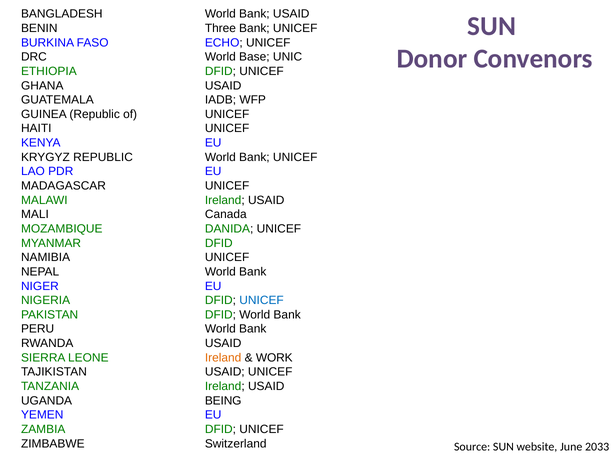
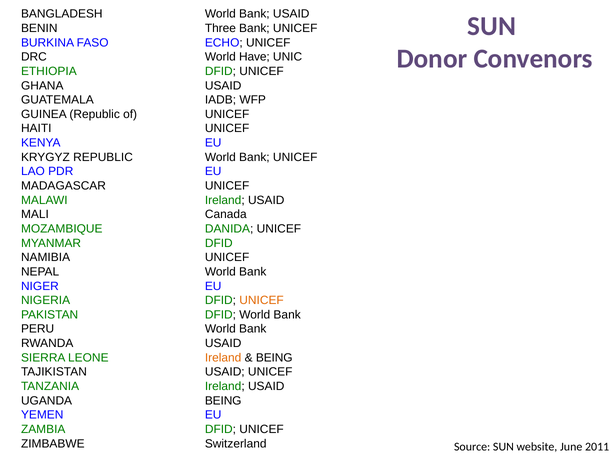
Base: Base -> Have
UNICEF at (262, 300) colour: blue -> orange
WORK at (274, 357): WORK -> BEING
2033: 2033 -> 2011
